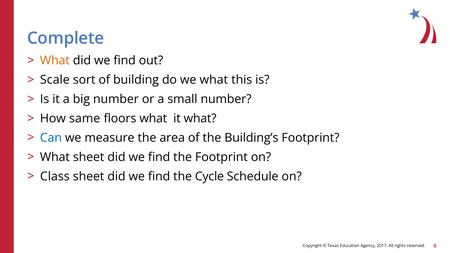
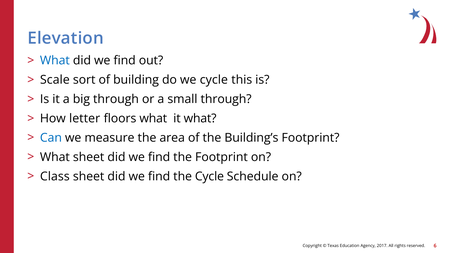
Complete: Complete -> Elevation
What at (55, 61) colour: orange -> blue
we what: what -> cycle
big number: number -> through
small number: number -> through
same: same -> letter
